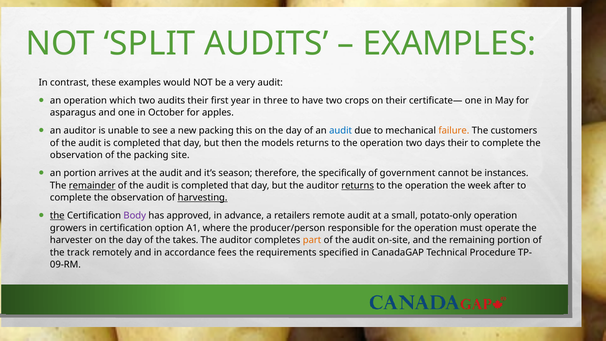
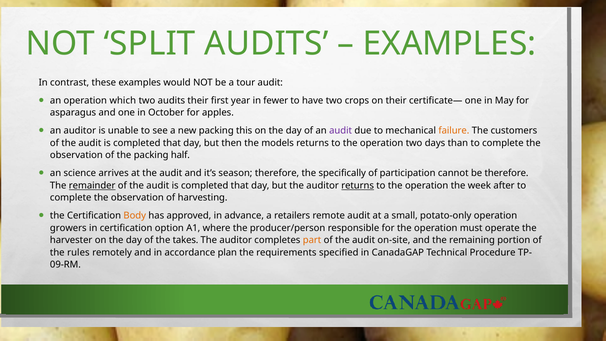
very: very -> tour
three: three -> fewer
audit at (341, 131) colour: blue -> purple
days their: their -> than
site: site -> half
an portion: portion -> science
government: government -> participation
be instances: instances -> therefore
harvesting underline: present -> none
the at (57, 216) underline: present -> none
Body colour: purple -> orange
track: track -> rules
fees: fees -> plan
